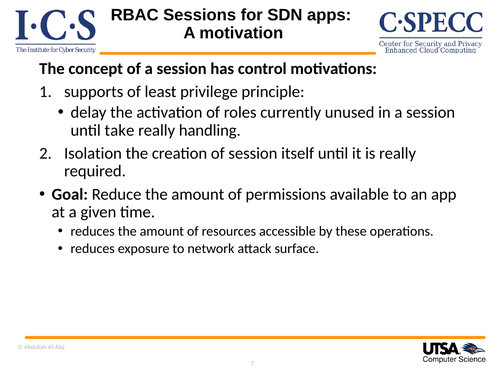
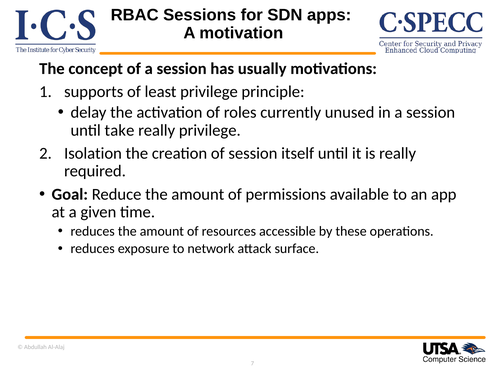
control: control -> usually
really handling: handling -> privilege
